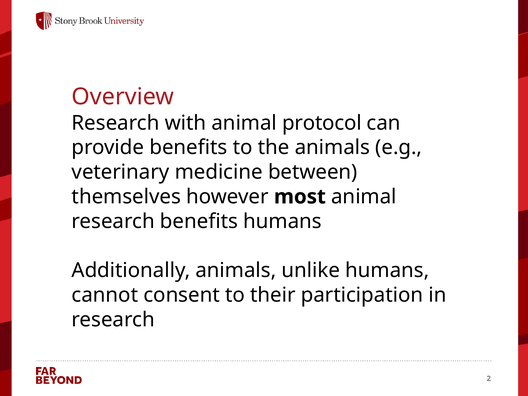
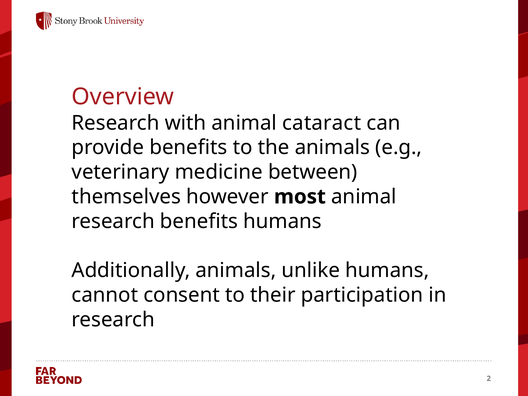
protocol: protocol -> cataract
